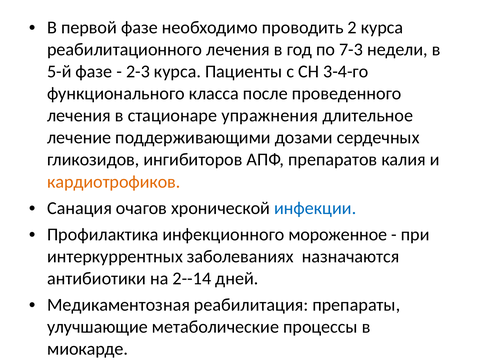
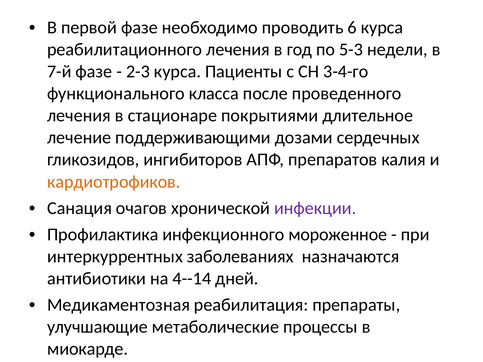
2: 2 -> 6
7-3: 7-3 -> 5-3
5-й: 5-й -> 7-й
упражнения: упражнения -> покрытиями
инфекции colour: blue -> purple
2--14: 2--14 -> 4--14
